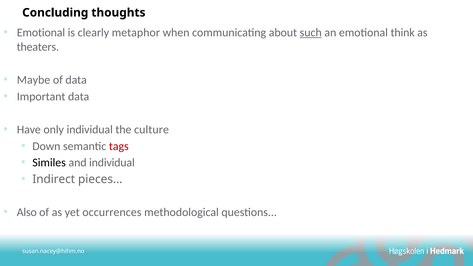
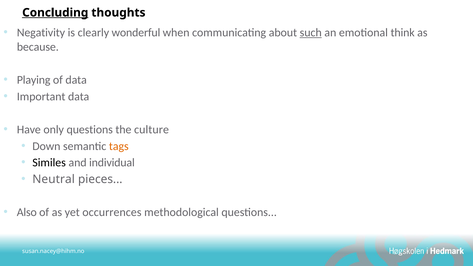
Concluding underline: none -> present
Emotional at (41, 33): Emotional -> Negativity
metaphor: metaphor -> wonderful
theaters: theaters -> because
Maybe: Maybe -> Playing
only individual: individual -> questions
tags colour: red -> orange
Indirect: Indirect -> Neutral
